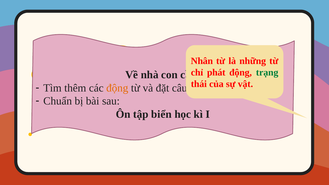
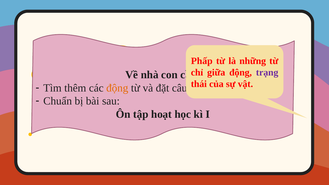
Nhân: Nhân -> Phấp
phát: phát -> giữa
trạng colour: green -> purple
biển: biển -> hoạt
